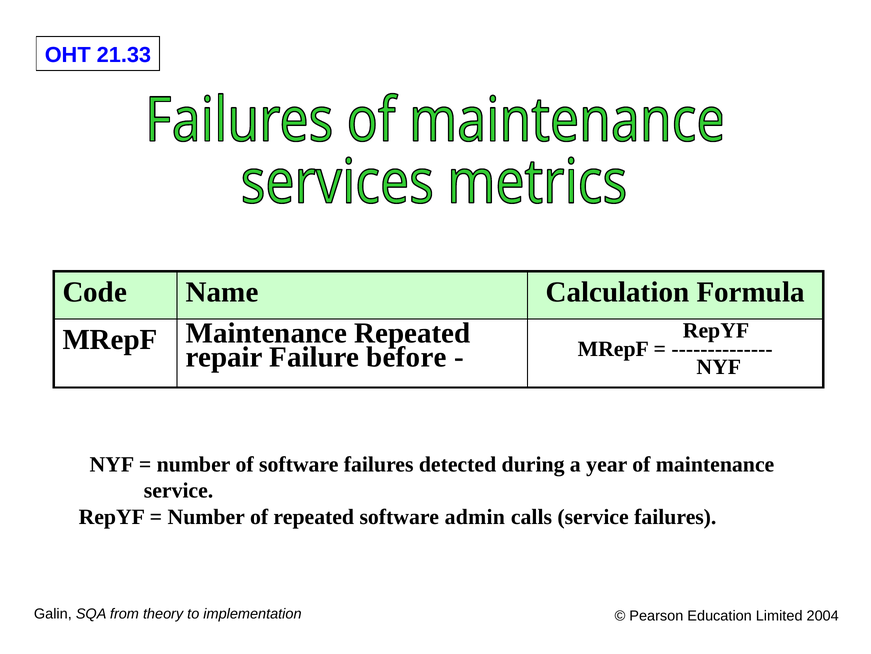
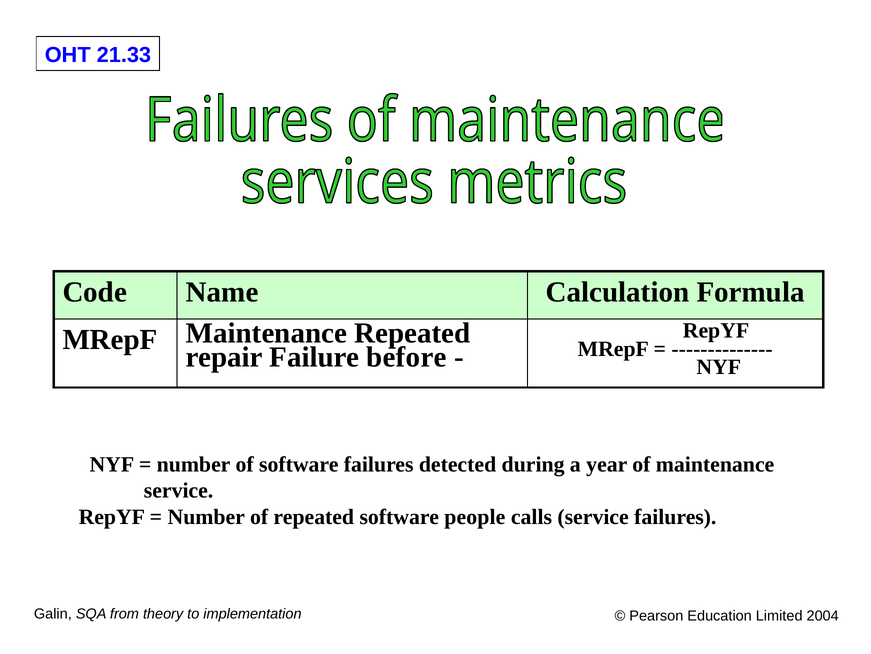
admin: admin -> people
